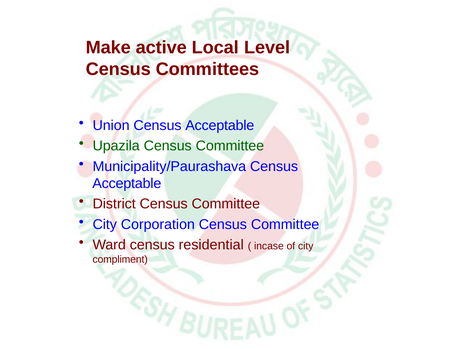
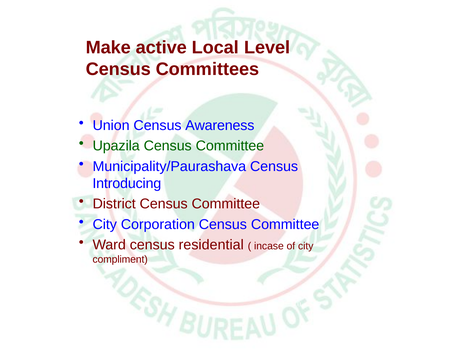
Union Census Acceptable: Acceptable -> Awareness
Acceptable at (127, 183): Acceptable -> Introducing
